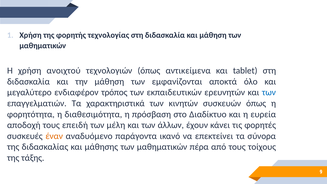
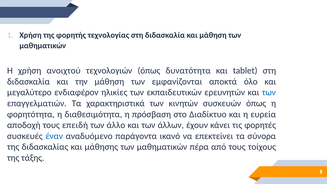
αντικείμενα: αντικείμενα -> δυνατότητα
τρόπος: τρόπος -> ηλικίες
μέλη: μέλη -> άλλο
έναν colour: orange -> blue
